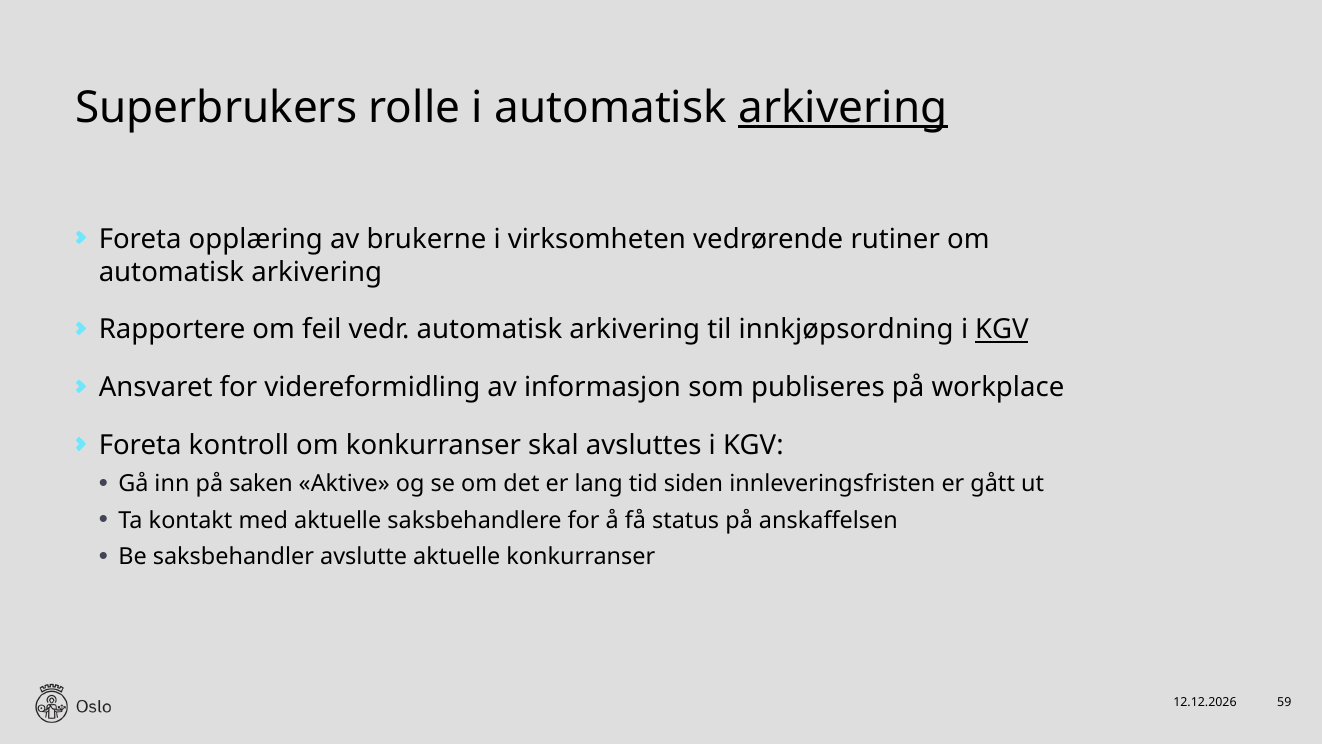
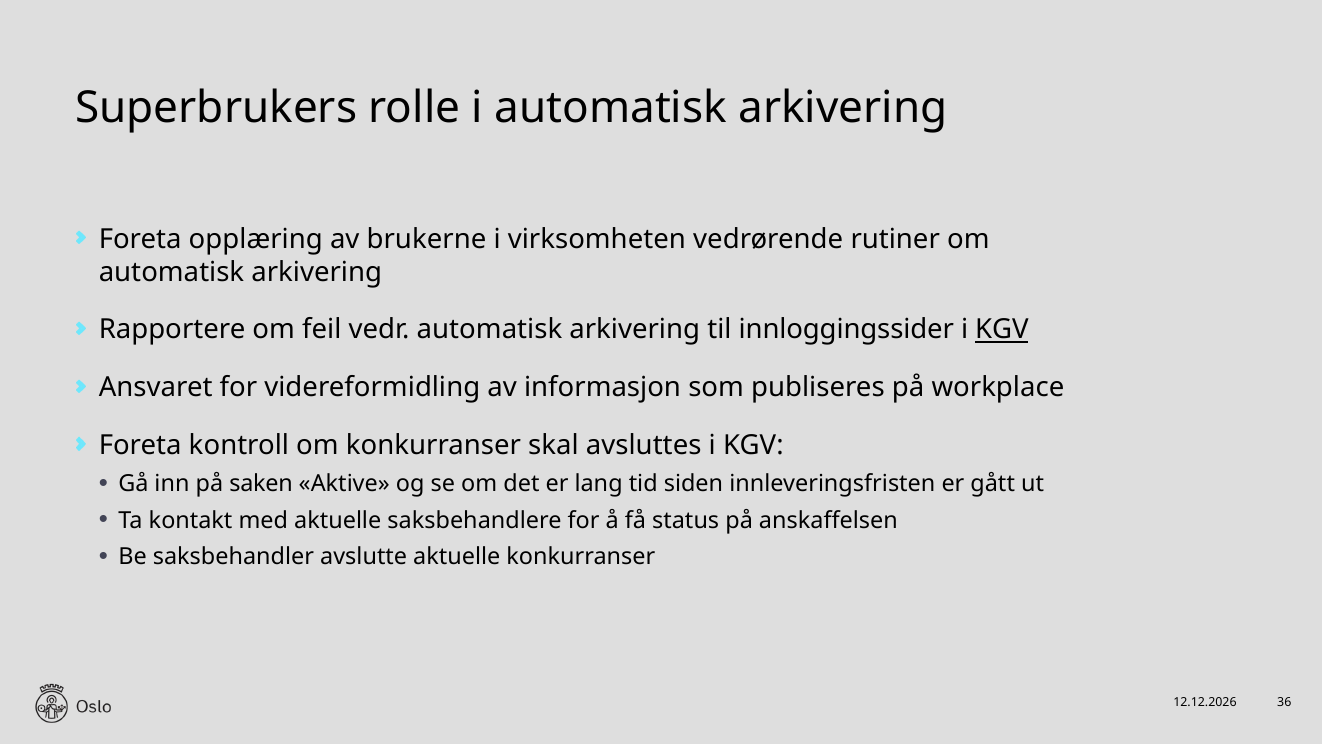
arkivering at (843, 108) underline: present -> none
innkjøpsordning: innkjøpsordning -> innloggingssider
59: 59 -> 36
